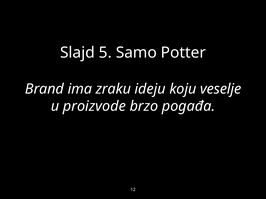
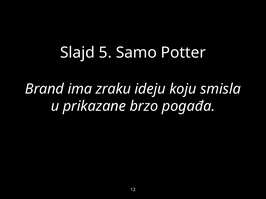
veselje: veselje -> smisla
proizvode: proizvode -> prikazane
